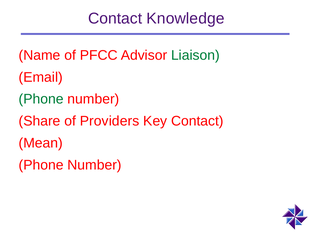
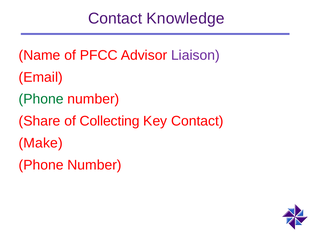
Liaison colour: green -> purple
Providers: Providers -> Collecting
Mean: Mean -> Make
